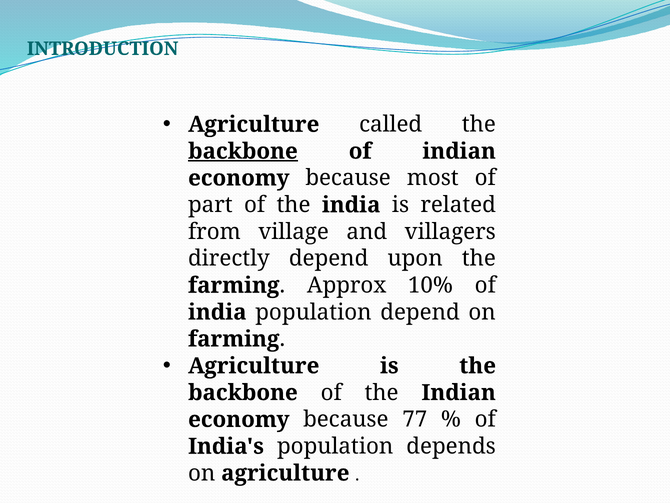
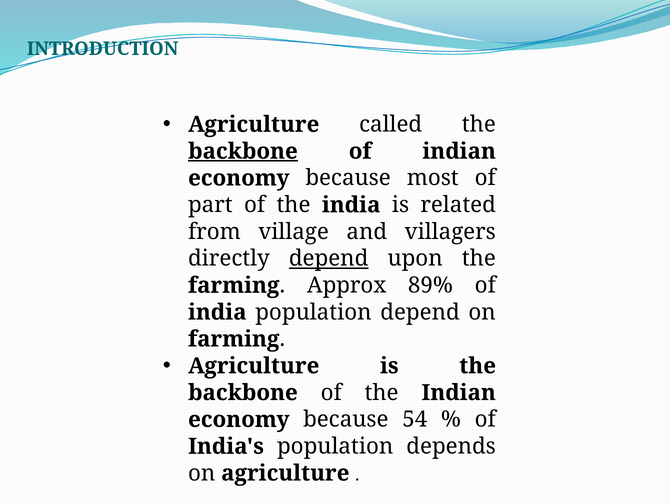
depend at (329, 258) underline: none -> present
10%: 10% -> 89%
77: 77 -> 54
